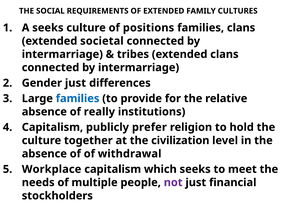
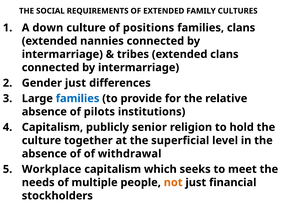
A seeks: seeks -> down
societal: societal -> nannies
really: really -> pilots
prefer: prefer -> senior
civilization: civilization -> superficial
not colour: purple -> orange
